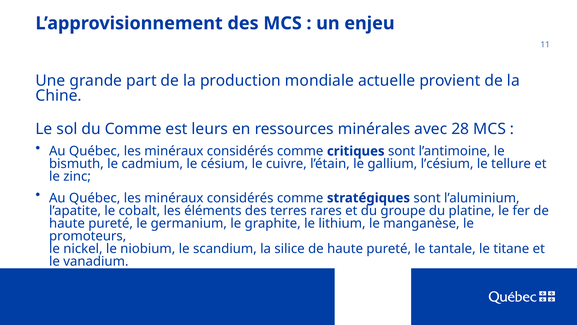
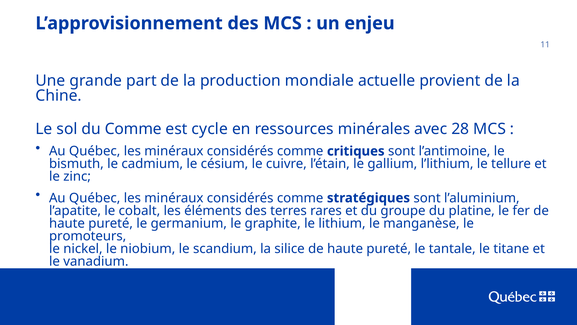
leurs: leurs -> cycle
l’césium: l’césium -> l’lithium
